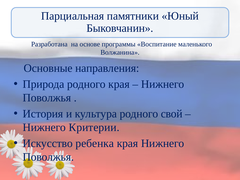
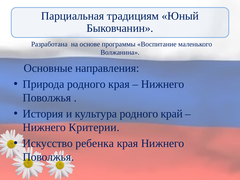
памятники: памятники -> традициям
свой: свой -> край
